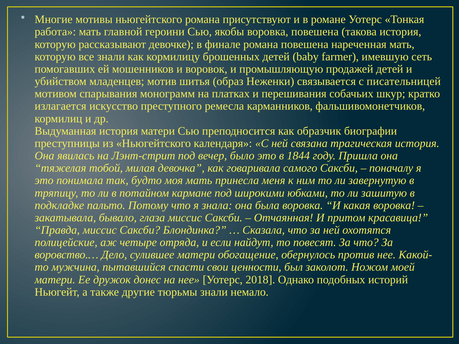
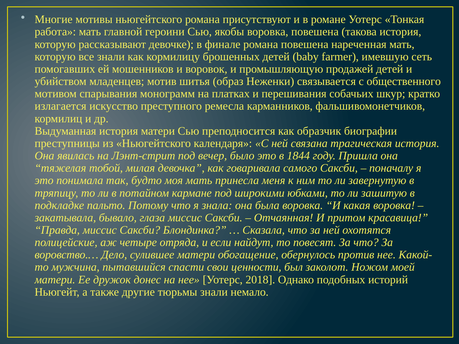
писательницей: писательницей -> общественного
